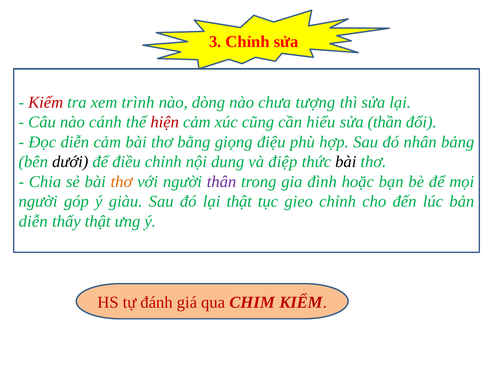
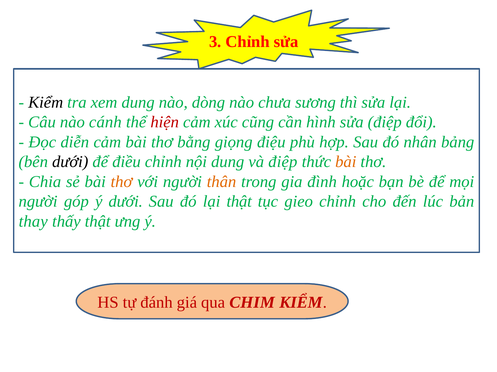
Kiểm at (46, 102) colour: red -> black
xem trình: trình -> dung
tượng: tượng -> sương
hiểu: hiểu -> hình
sửa thần: thần -> điệp
bài at (346, 162) colour: black -> orange
thân colour: purple -> orange
ý giàu: giàu -> dưới
diễn at (33, 222): diễn -> thay
